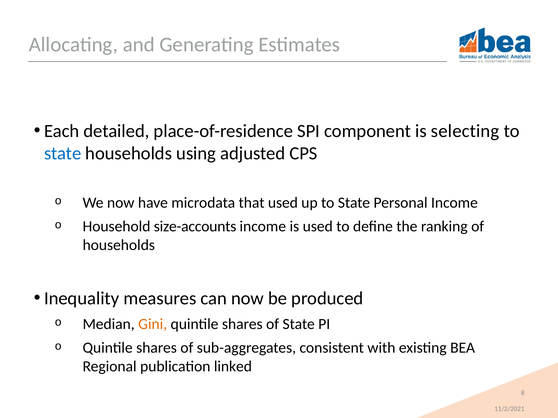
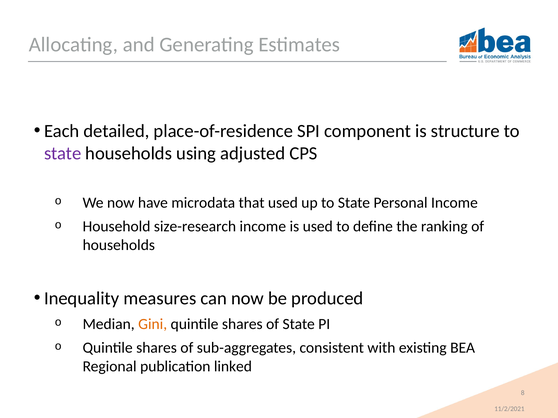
selecting: selecting -> structure
state at (63, 153) colour: blue -> purple
size-accounts: size-accounts -> size-research
